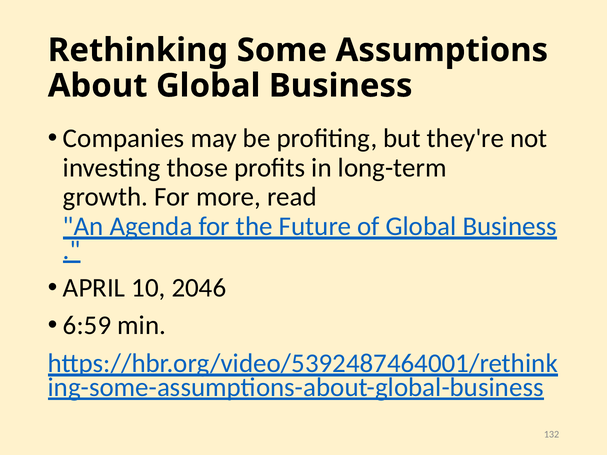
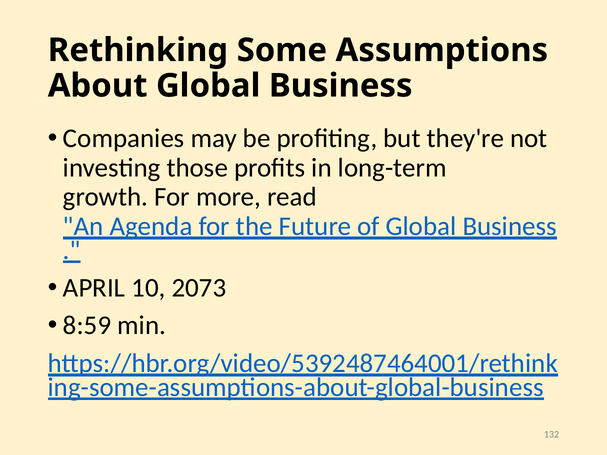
2046: 2046 -> 2073
6:59: 6:59 -> 8:59
